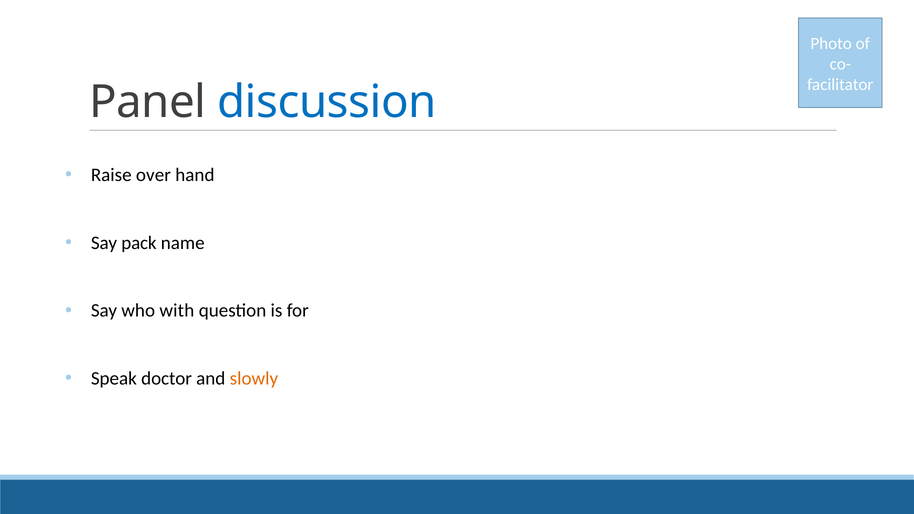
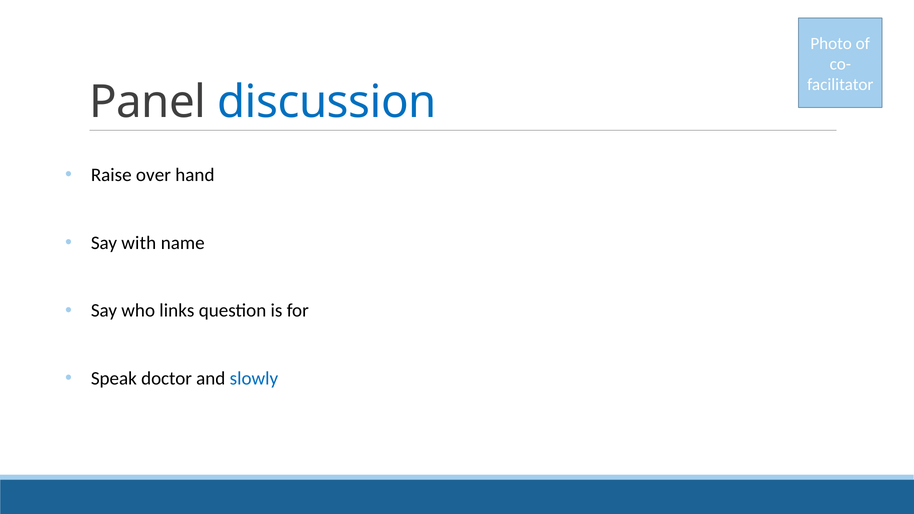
pack: pack -> with
with: with -> links
slowly colour: orange -> blue
